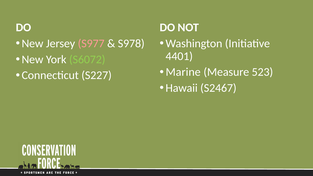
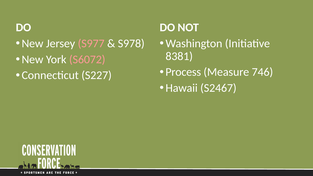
4401: 4401 -> 8381
S6072 colour: light green -> pink
Marine: Marine -> Process
523: 523 -> 746
